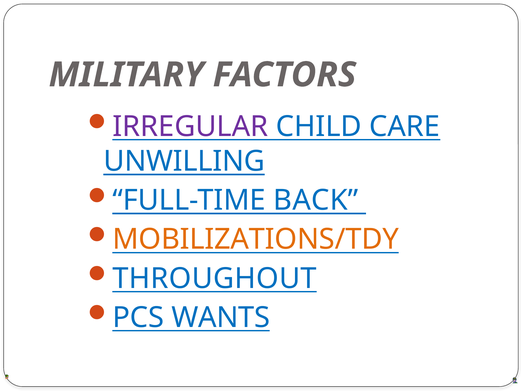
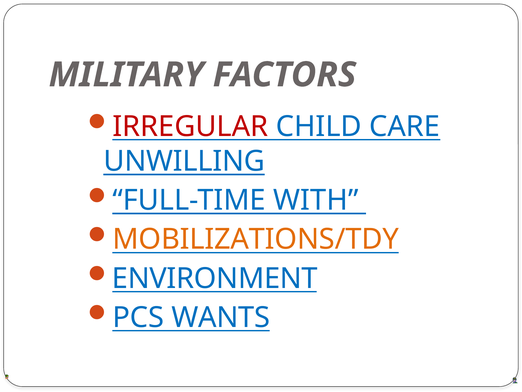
IRREGULAR colour: purple -> red
BACK: BACK -> WITH
THROUGHOUT: THROUGHOUT -> ENVIRONMENT
